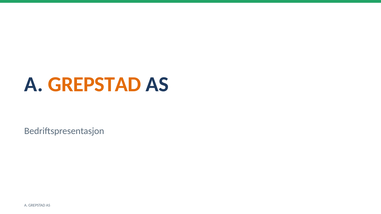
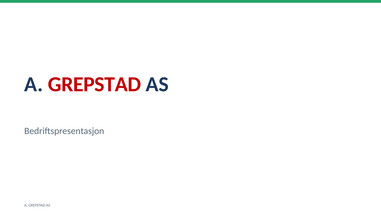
GREPSTAD at (94, 85) colour: orange -> red
